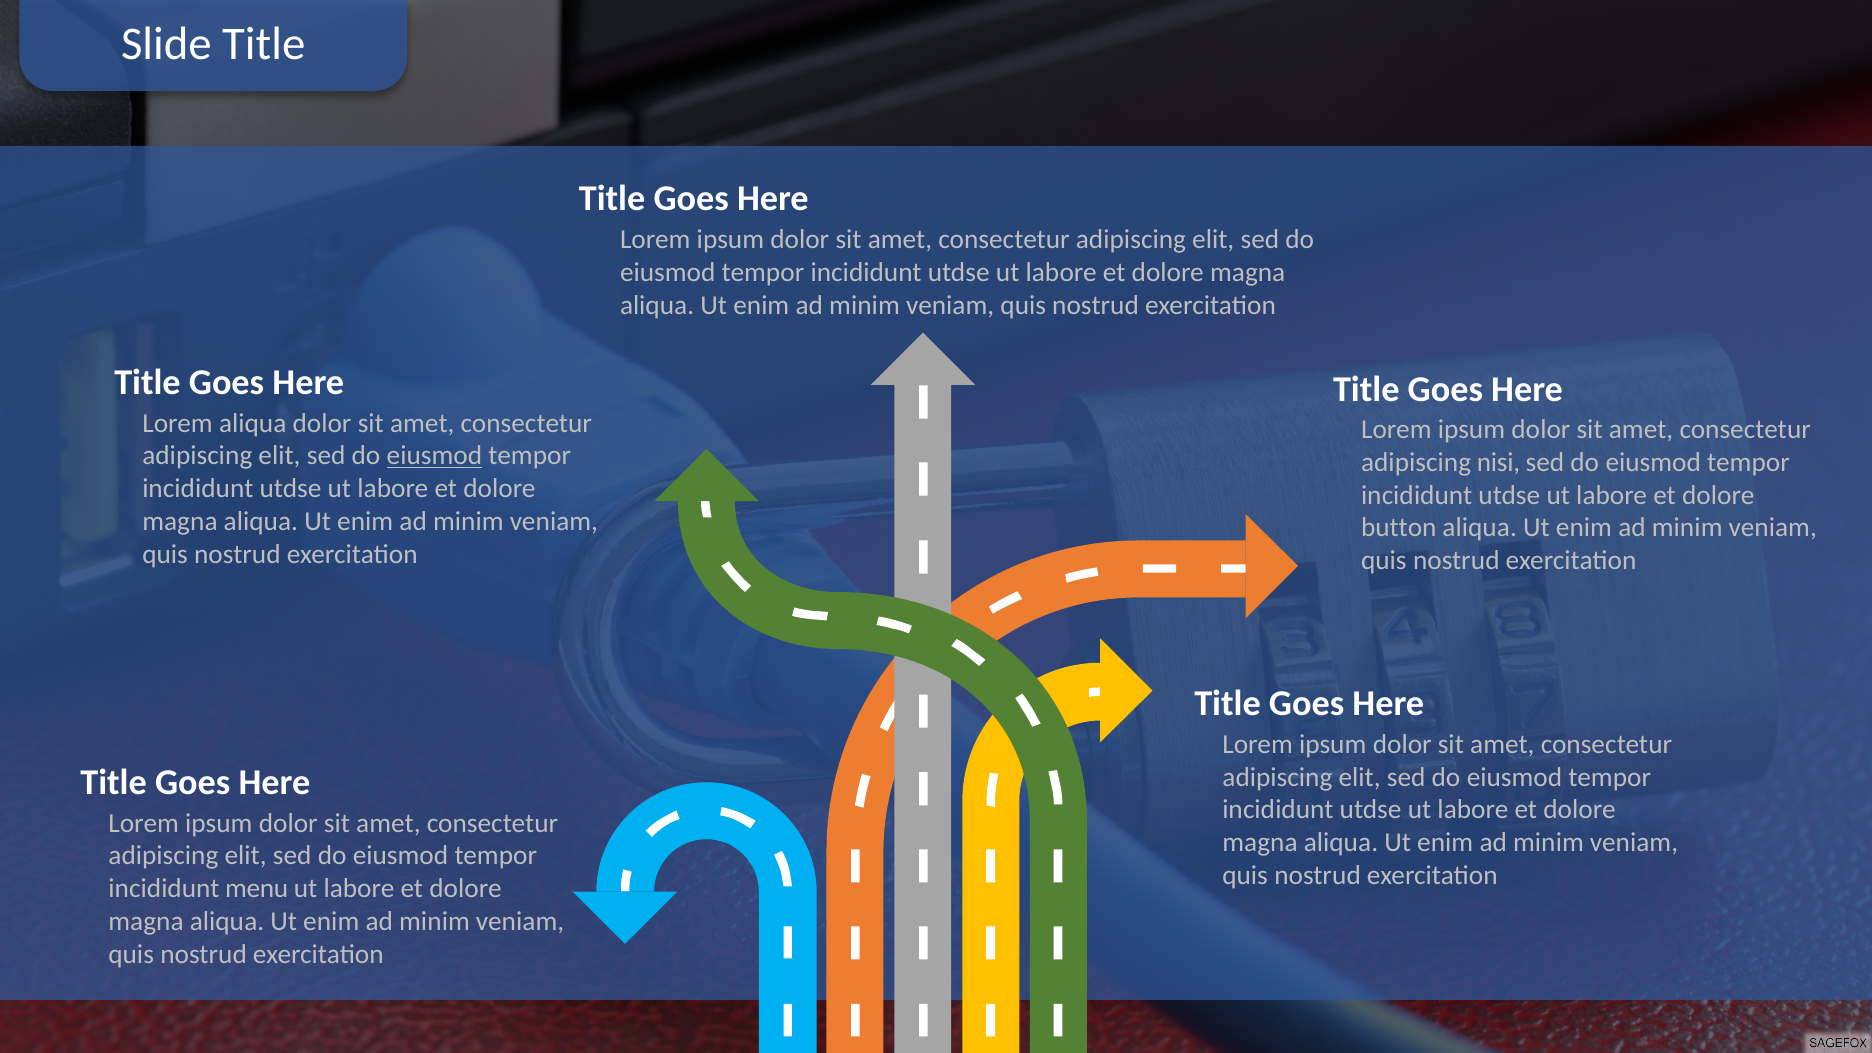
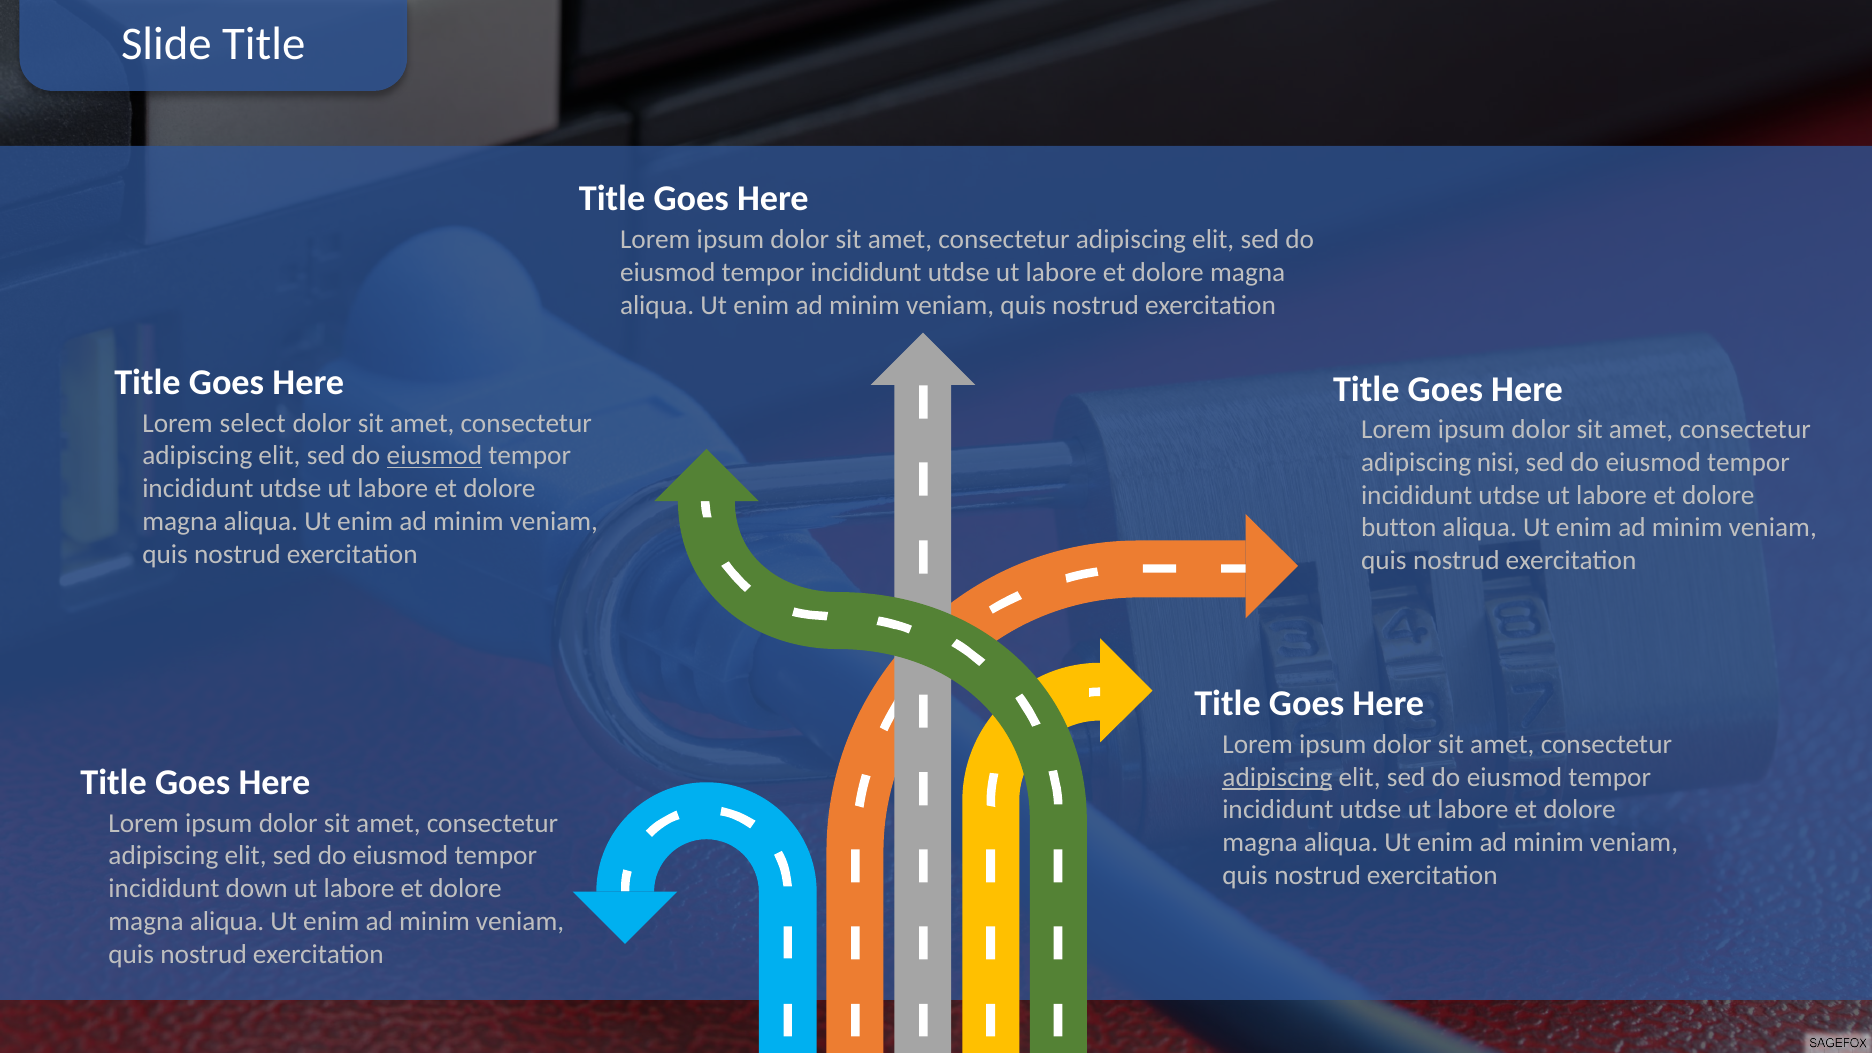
Lorem aliqua: aliqua -> select
adipiscing at (1277, 777) underline: none -> present
menu: menu -> down
